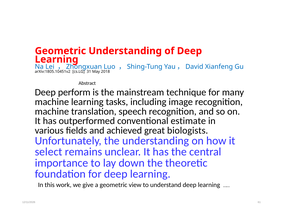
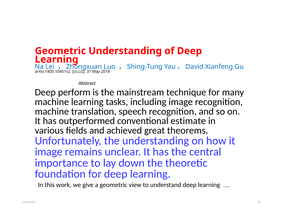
biologists: biologists -> theorems
select at (49, 152): select -> image
